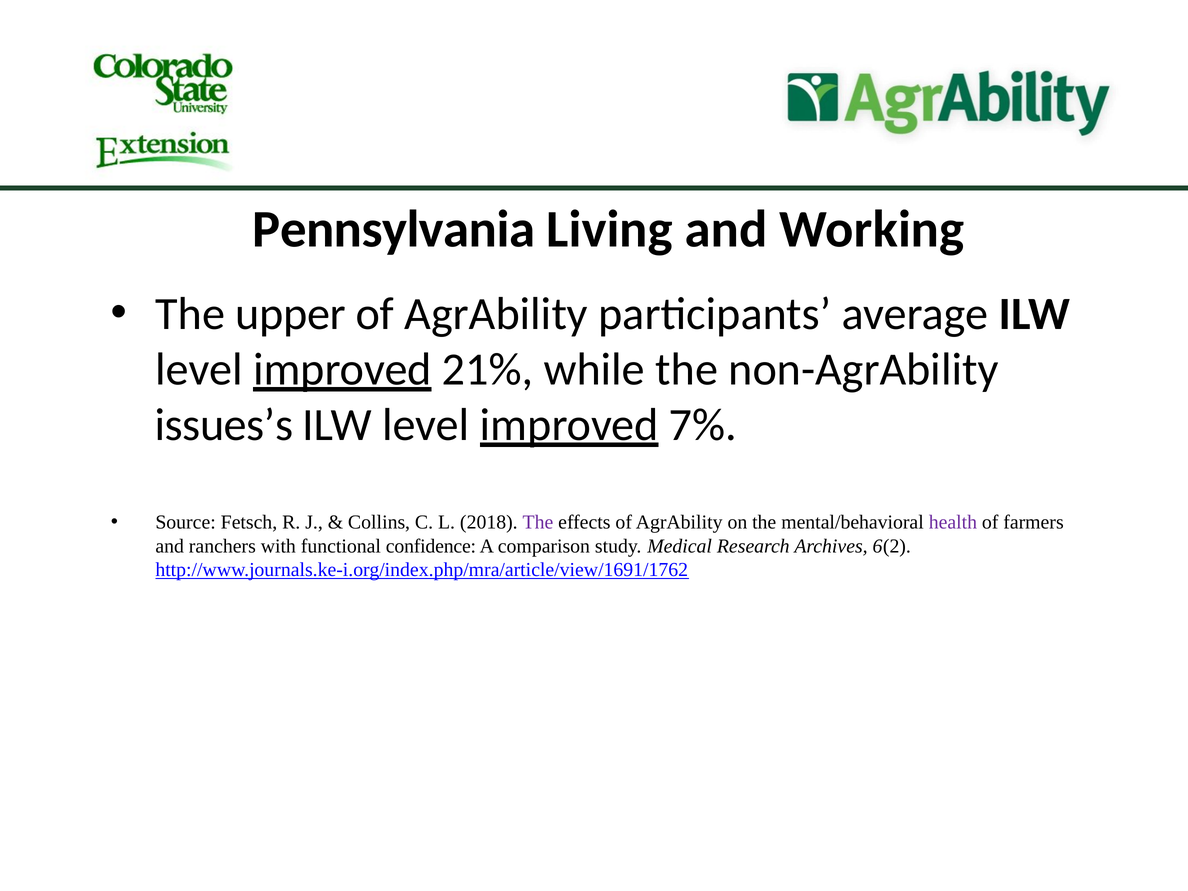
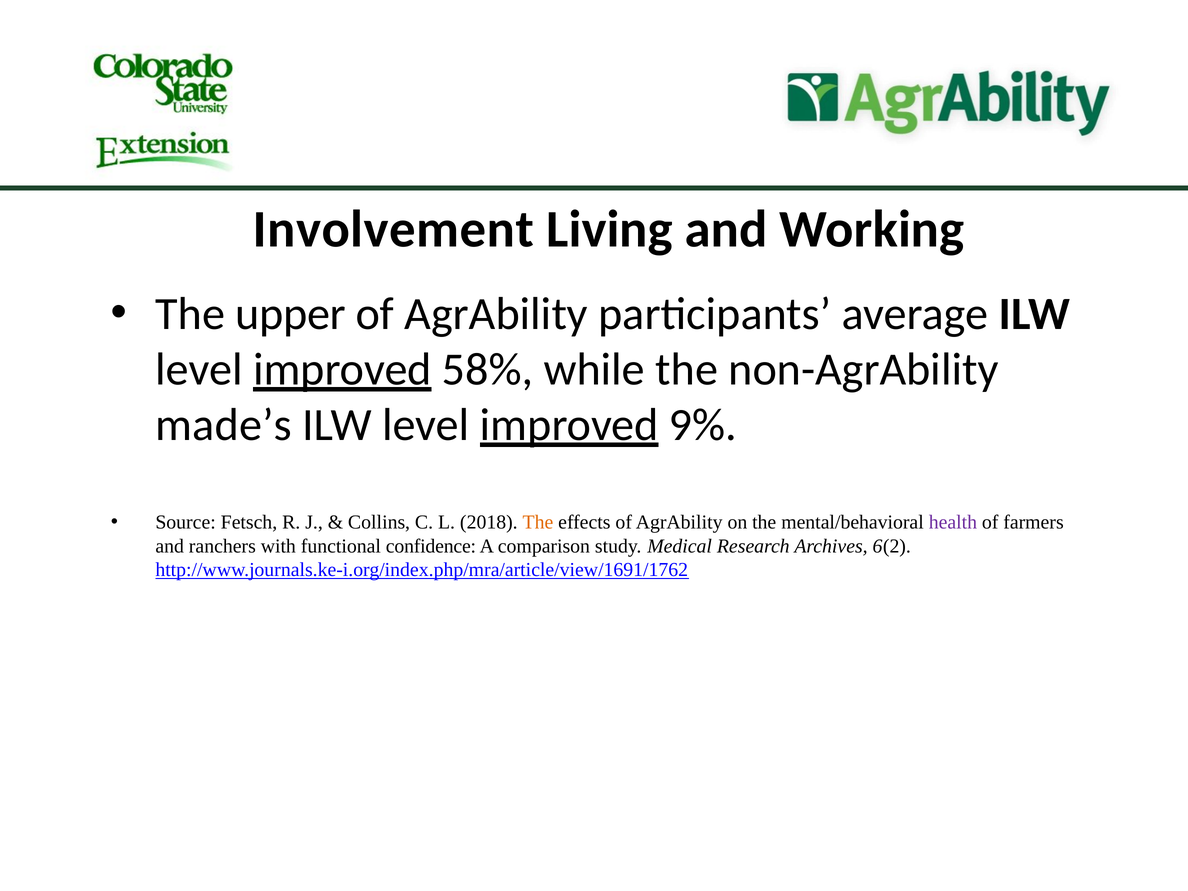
Pennsylvania: Pennsylvania -> Involvement
21%: 21% -> 58%
issues’s: issues’s -> made’s
7%: 7% -> 9%
The at (538, 522) colour: purple -> orange
